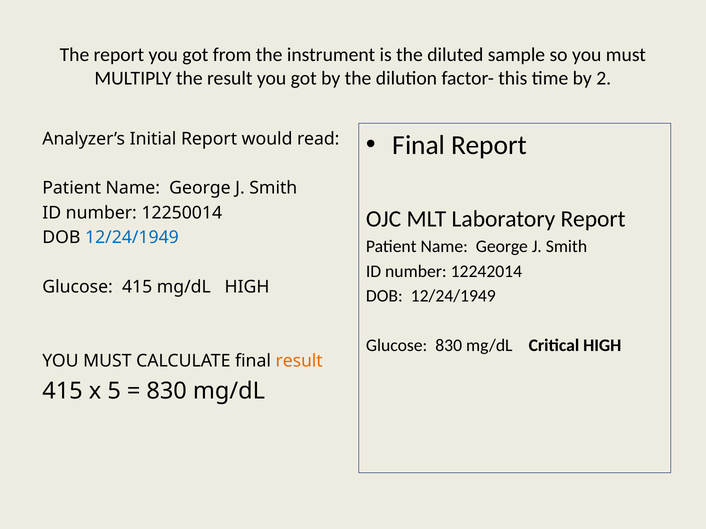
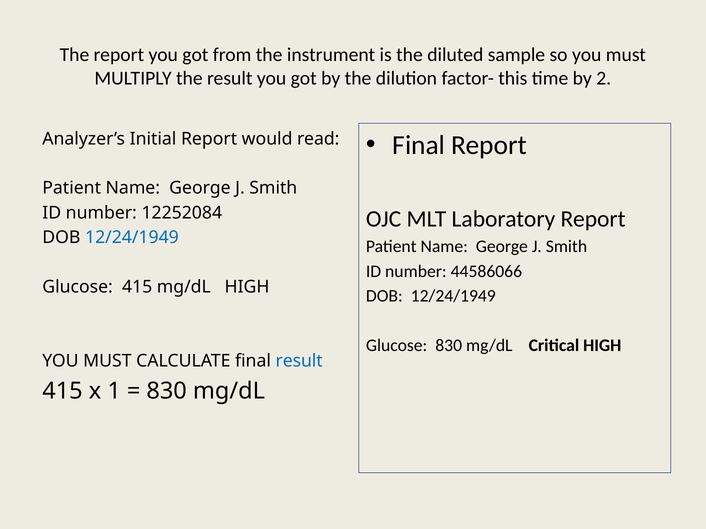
12250014: 12250014 -> 12252084
12242014: 12242014 -> 44586066
result at (299, 361) colour: orange -> blue
5: 5 -> 1
